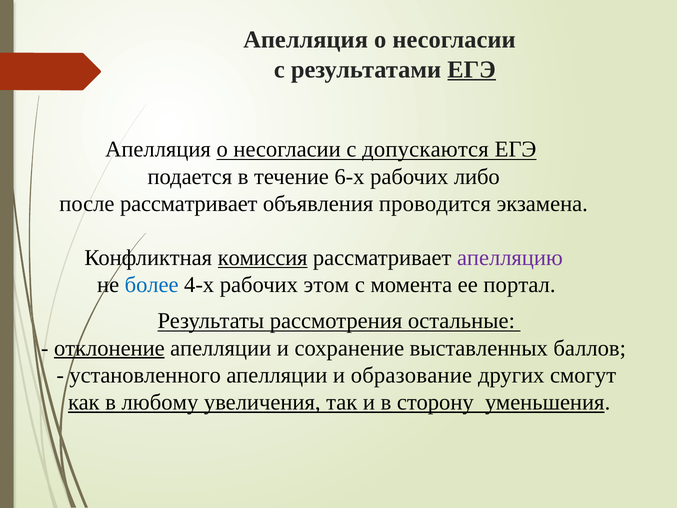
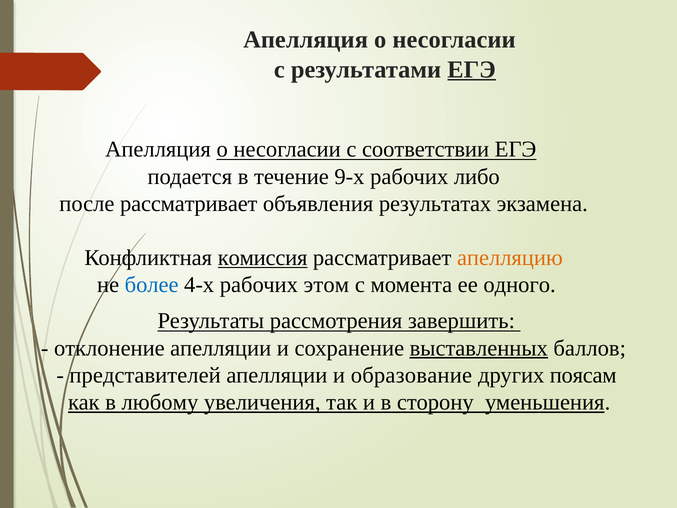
допускаются: допускаются -> соответствии
6-х: 6-х -> 9-х
проводится: проводится -> результатах
апелляцию colour: purple -> orange
портал: портал -> одного
остальные: остальные -> завершить
отклонение underline: present -> none
выставленных underline: none -> present
установленного: установленного -> представителей
смогут: смогут -> поясам
